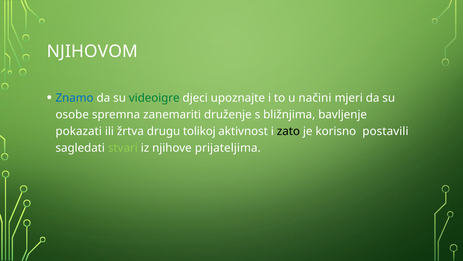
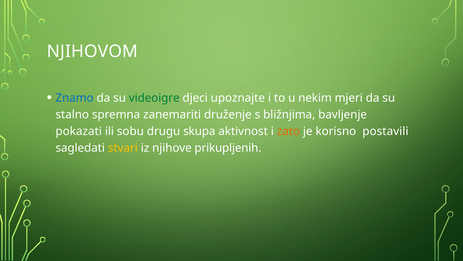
načini: načini -> nekim
osobe: osobe -> stalno
žrtva: žrtva -> sobu
tolikoj: tolikoj -> skupa
zato colour: black -> orange
stvari colour: light green -> yellow
prijateljima: prijateljima -> prikupljenih
